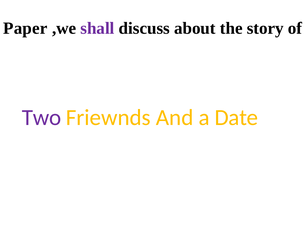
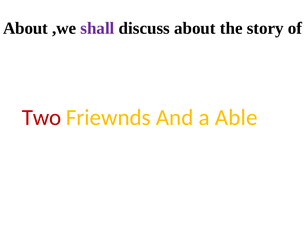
Paper at (25, 28): Paper -> About
Two colour: purple -> red
Date: Date -> Able
